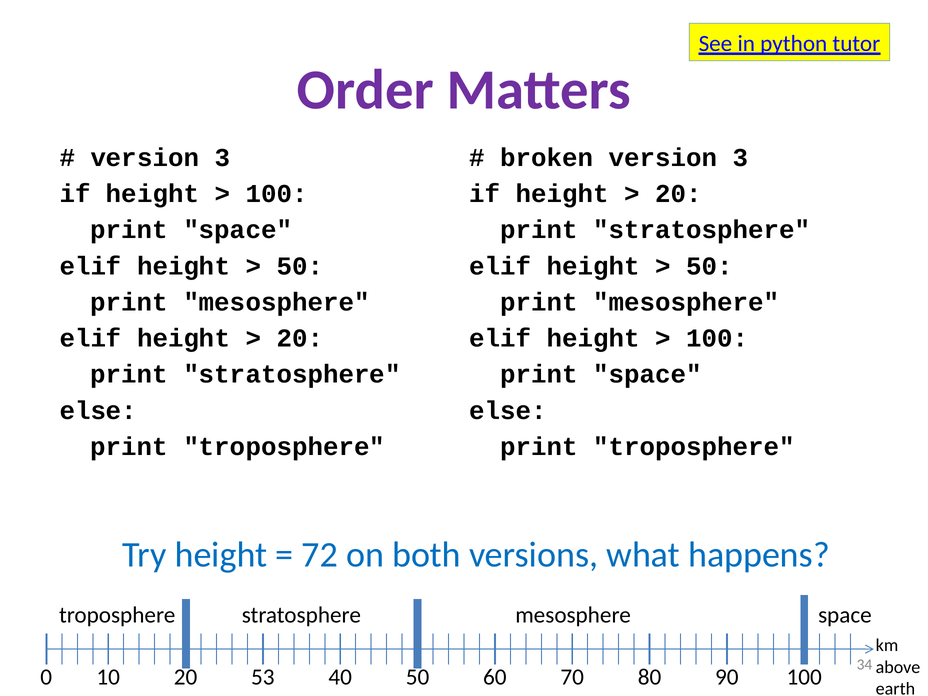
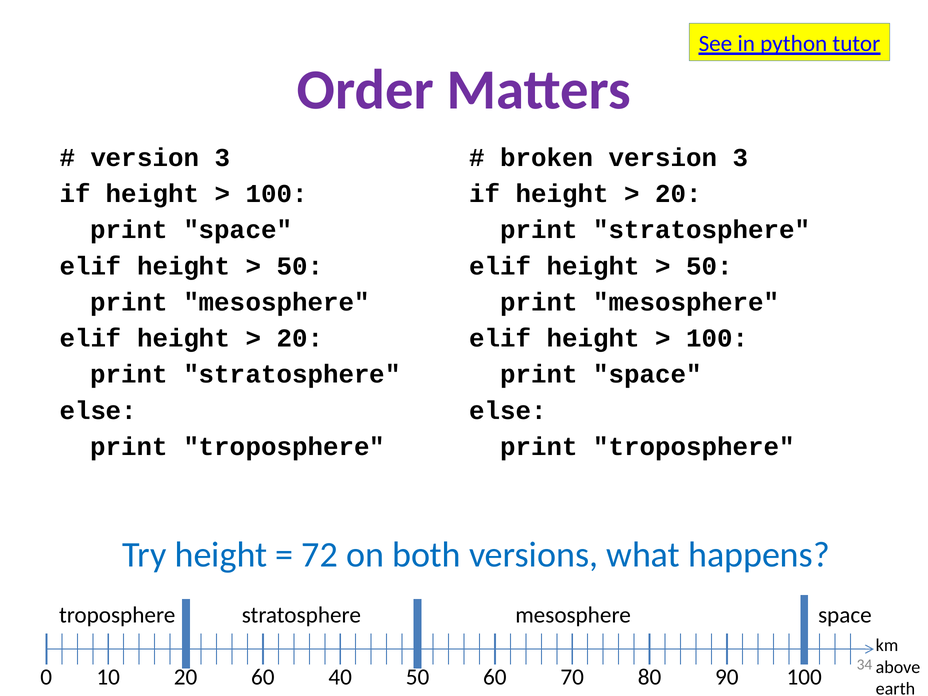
53 at (263, 677): 53 -> 60
